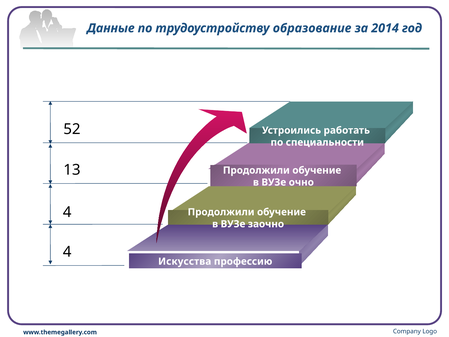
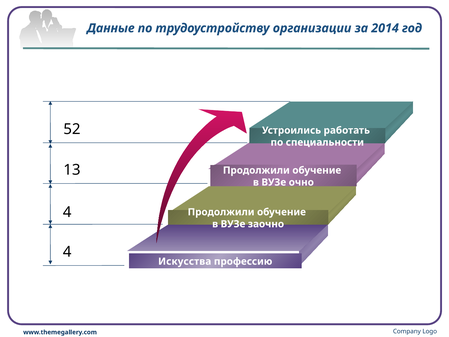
образование: образование -> организации
